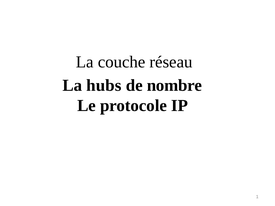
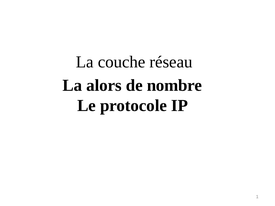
hubs: hubs -> alors
